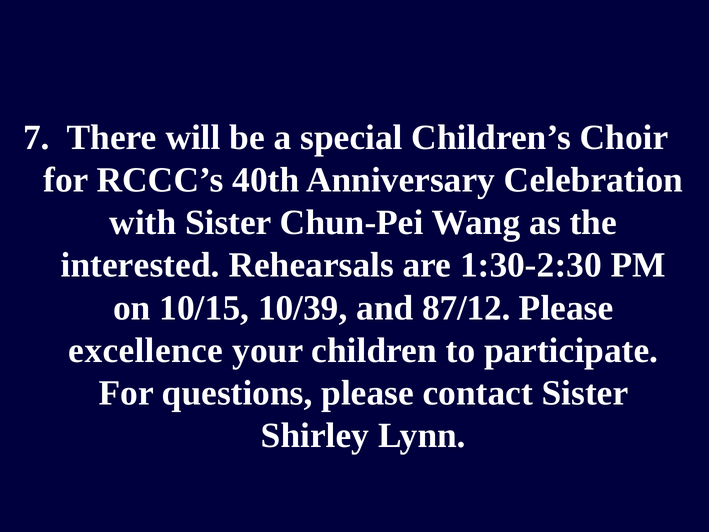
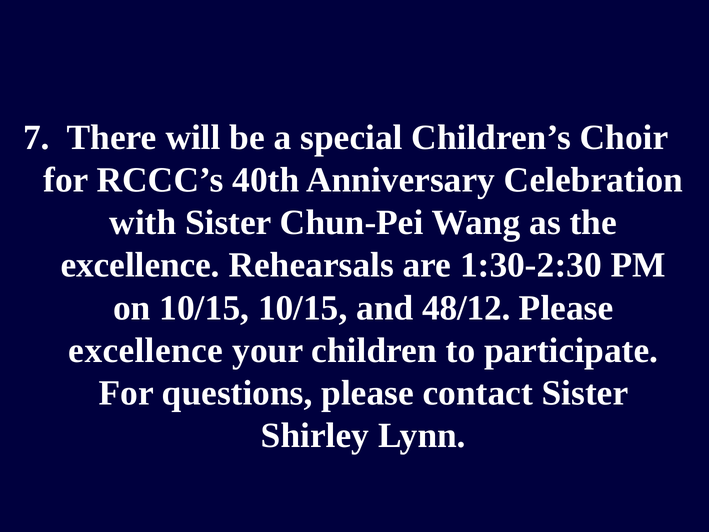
interested at (140, 265): interested -> excellence
10/15 10/39: 10/39 -> 10/15
87/12: 87/12 -> 48/12
